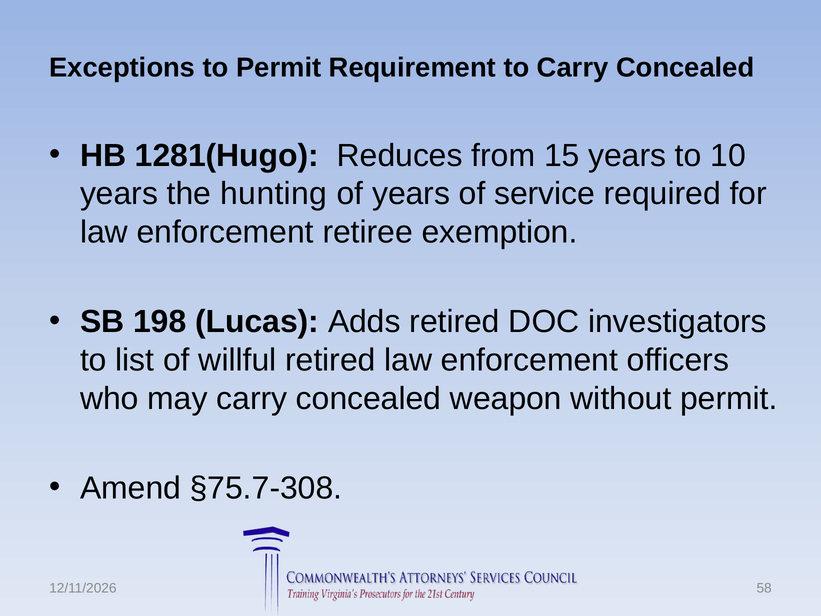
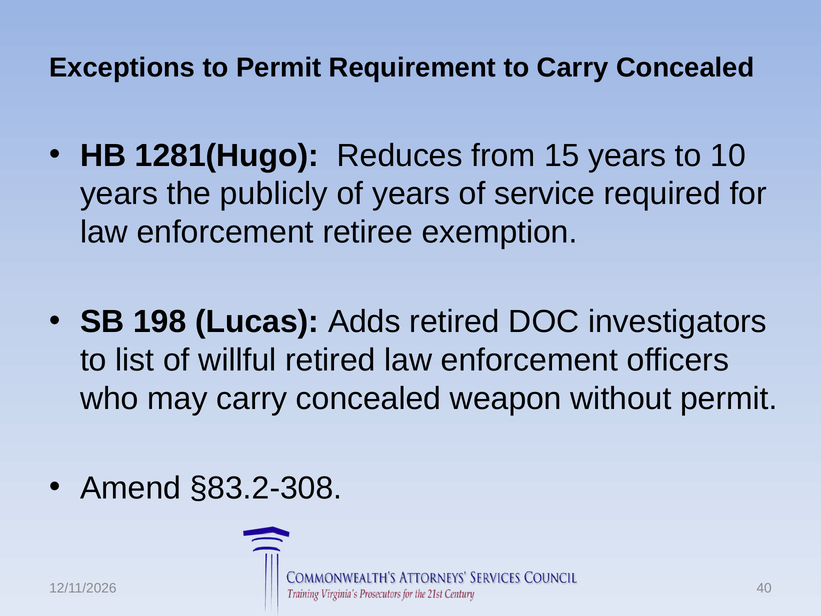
hunting: hunting -> publicly
§75.7-308: §75.7-308 -> §83.2-308
58: 58 -> 40
